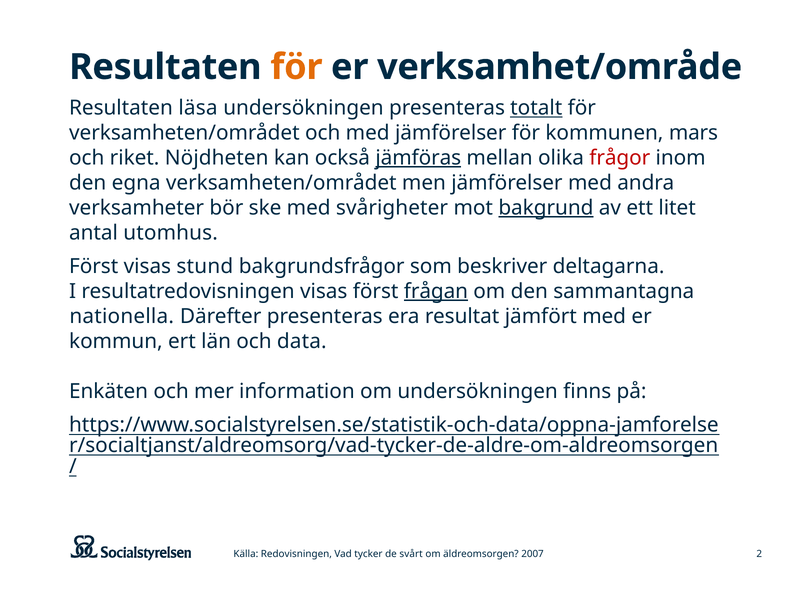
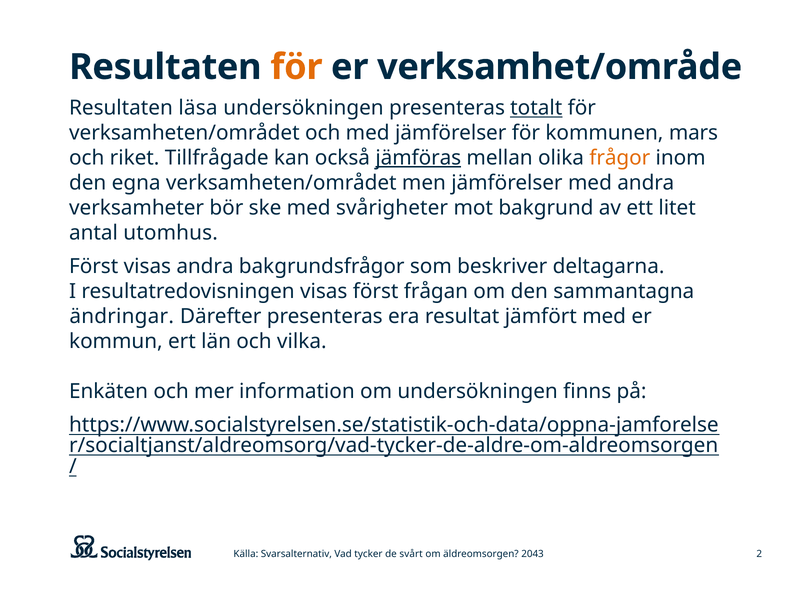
Nöjdheten: Nöjdheten -> Tillfrågade
frågor colour: red -> orange
bakgrund underline: present -> none
visas stund: stund -> andra
frågan underline: present -> none
nationella: nationella -> ändringar
data: data -> vilka
Redovisningen: Redovisningen -> Svarsalternativ
2007: 2007 -> 2043
